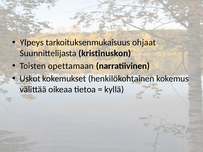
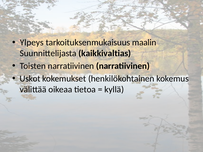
ohjaat: ohjaat -> maalin
kristinuskon: kristinuskon -> kaikkivaltias
Toisten opettamaan: opettamaan -> narratiivinen
